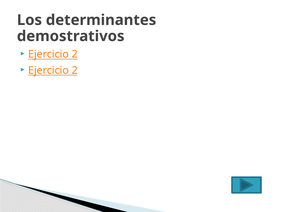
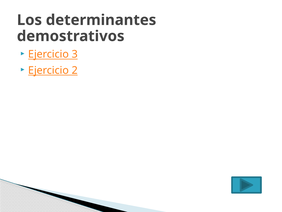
2 at (75, 54): 2 -> 3
